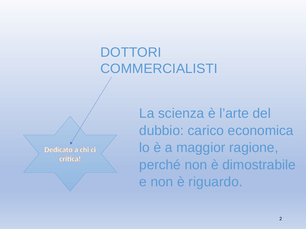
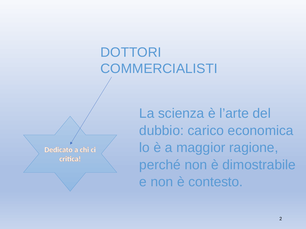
riguardo: riguardo -> contesto
